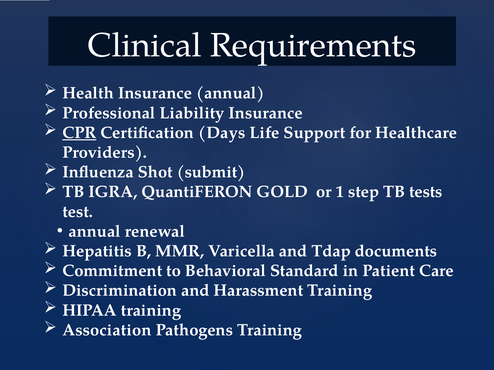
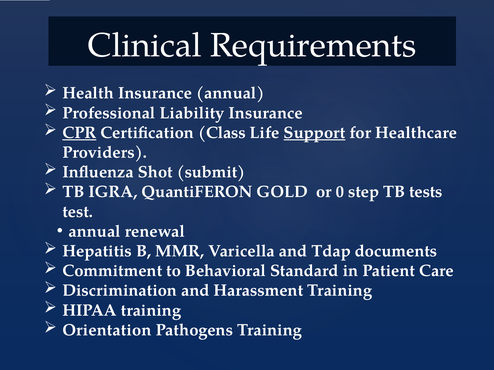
Days: Days -> Class
Support underline: none -> present
1: 1 -> 0
Association: Association -> Orientation
